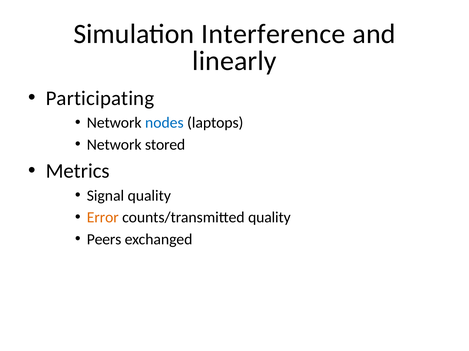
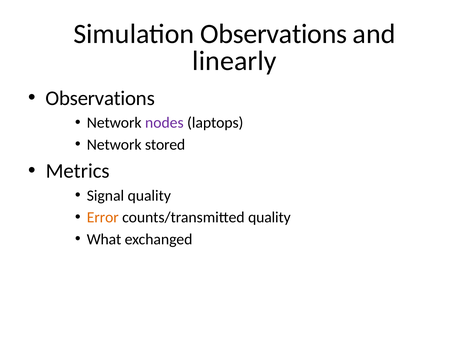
Simulation Interference: Interference -> Observations
Participating at (100, 98): Participating -> Observations
nodes colour: blue -> purple
Peers: Peers -> What
